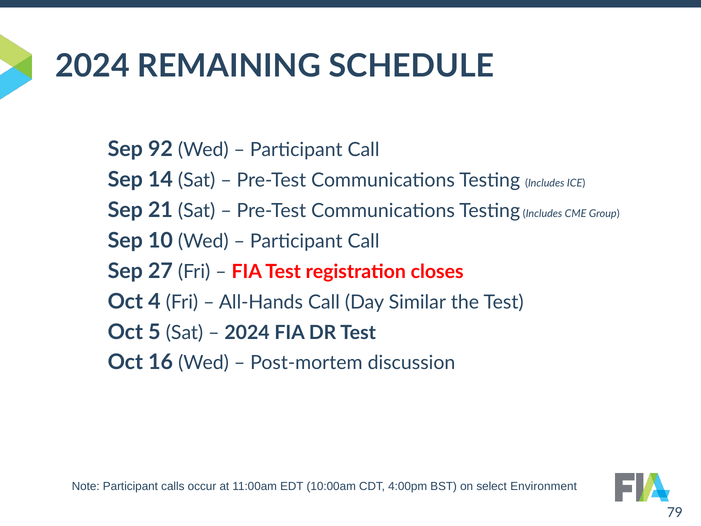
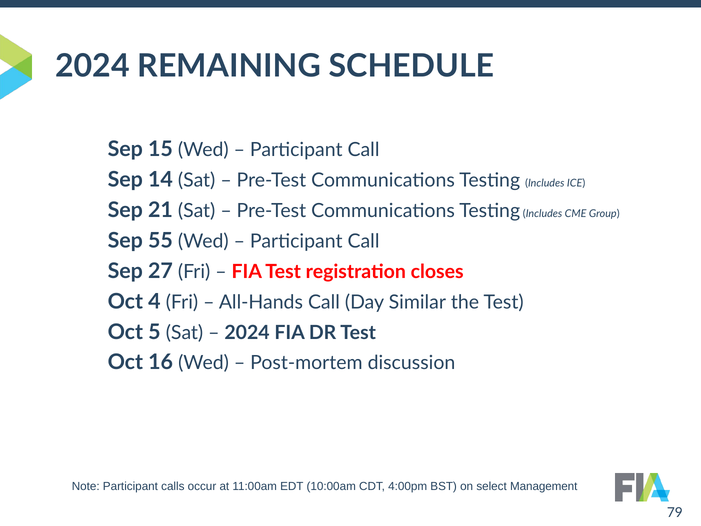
92: 92 -> 15
10: 10 -> 55
Environment: Environment -> Management
